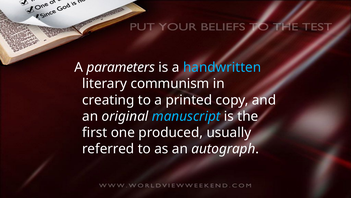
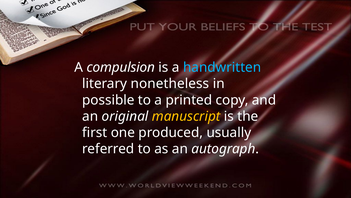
parameters: parameters -> compulsion
communism: communism -> nonetheless
creating: creating -> possible
manuscript colour: light blue -> yellow
